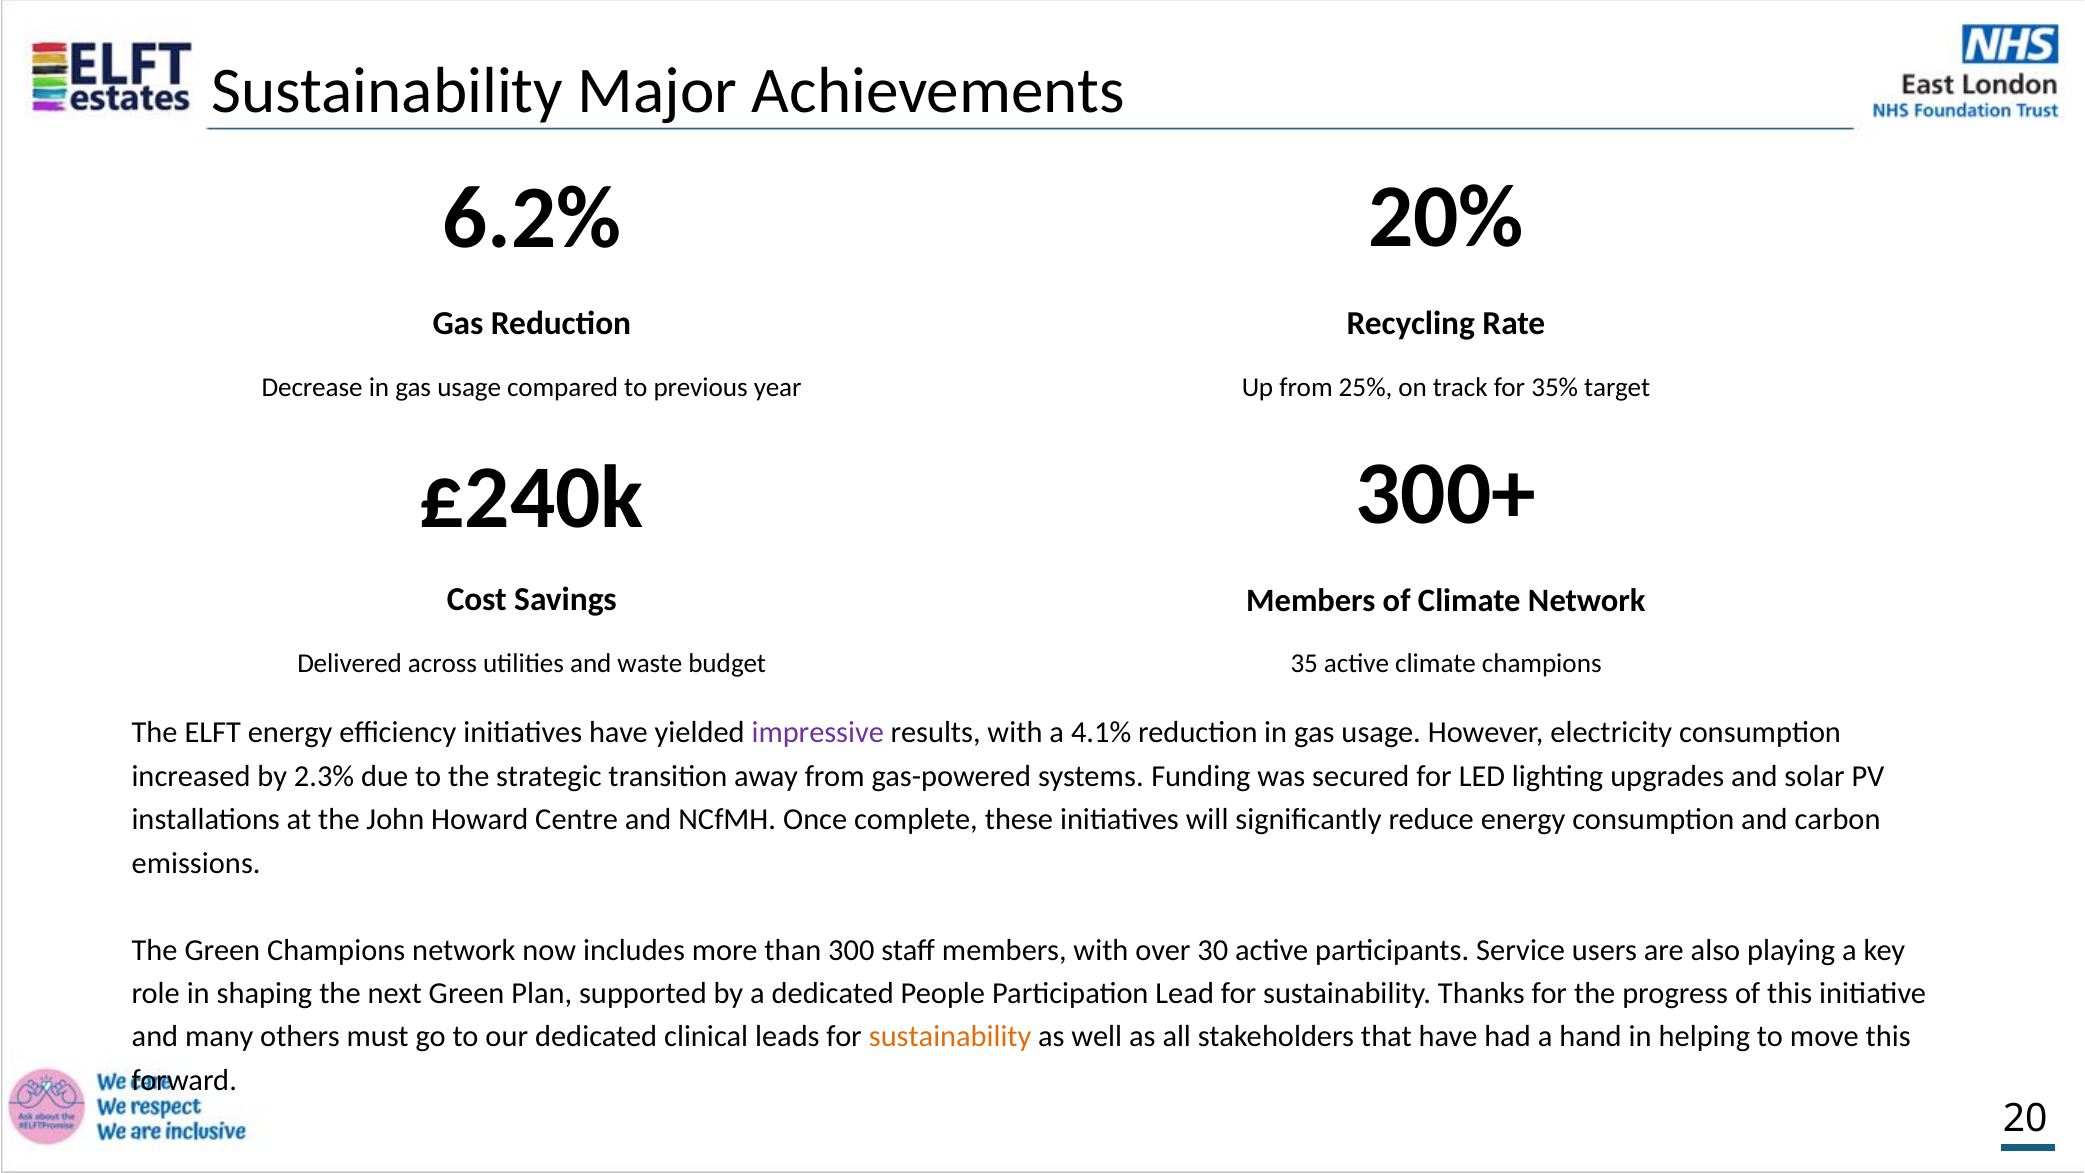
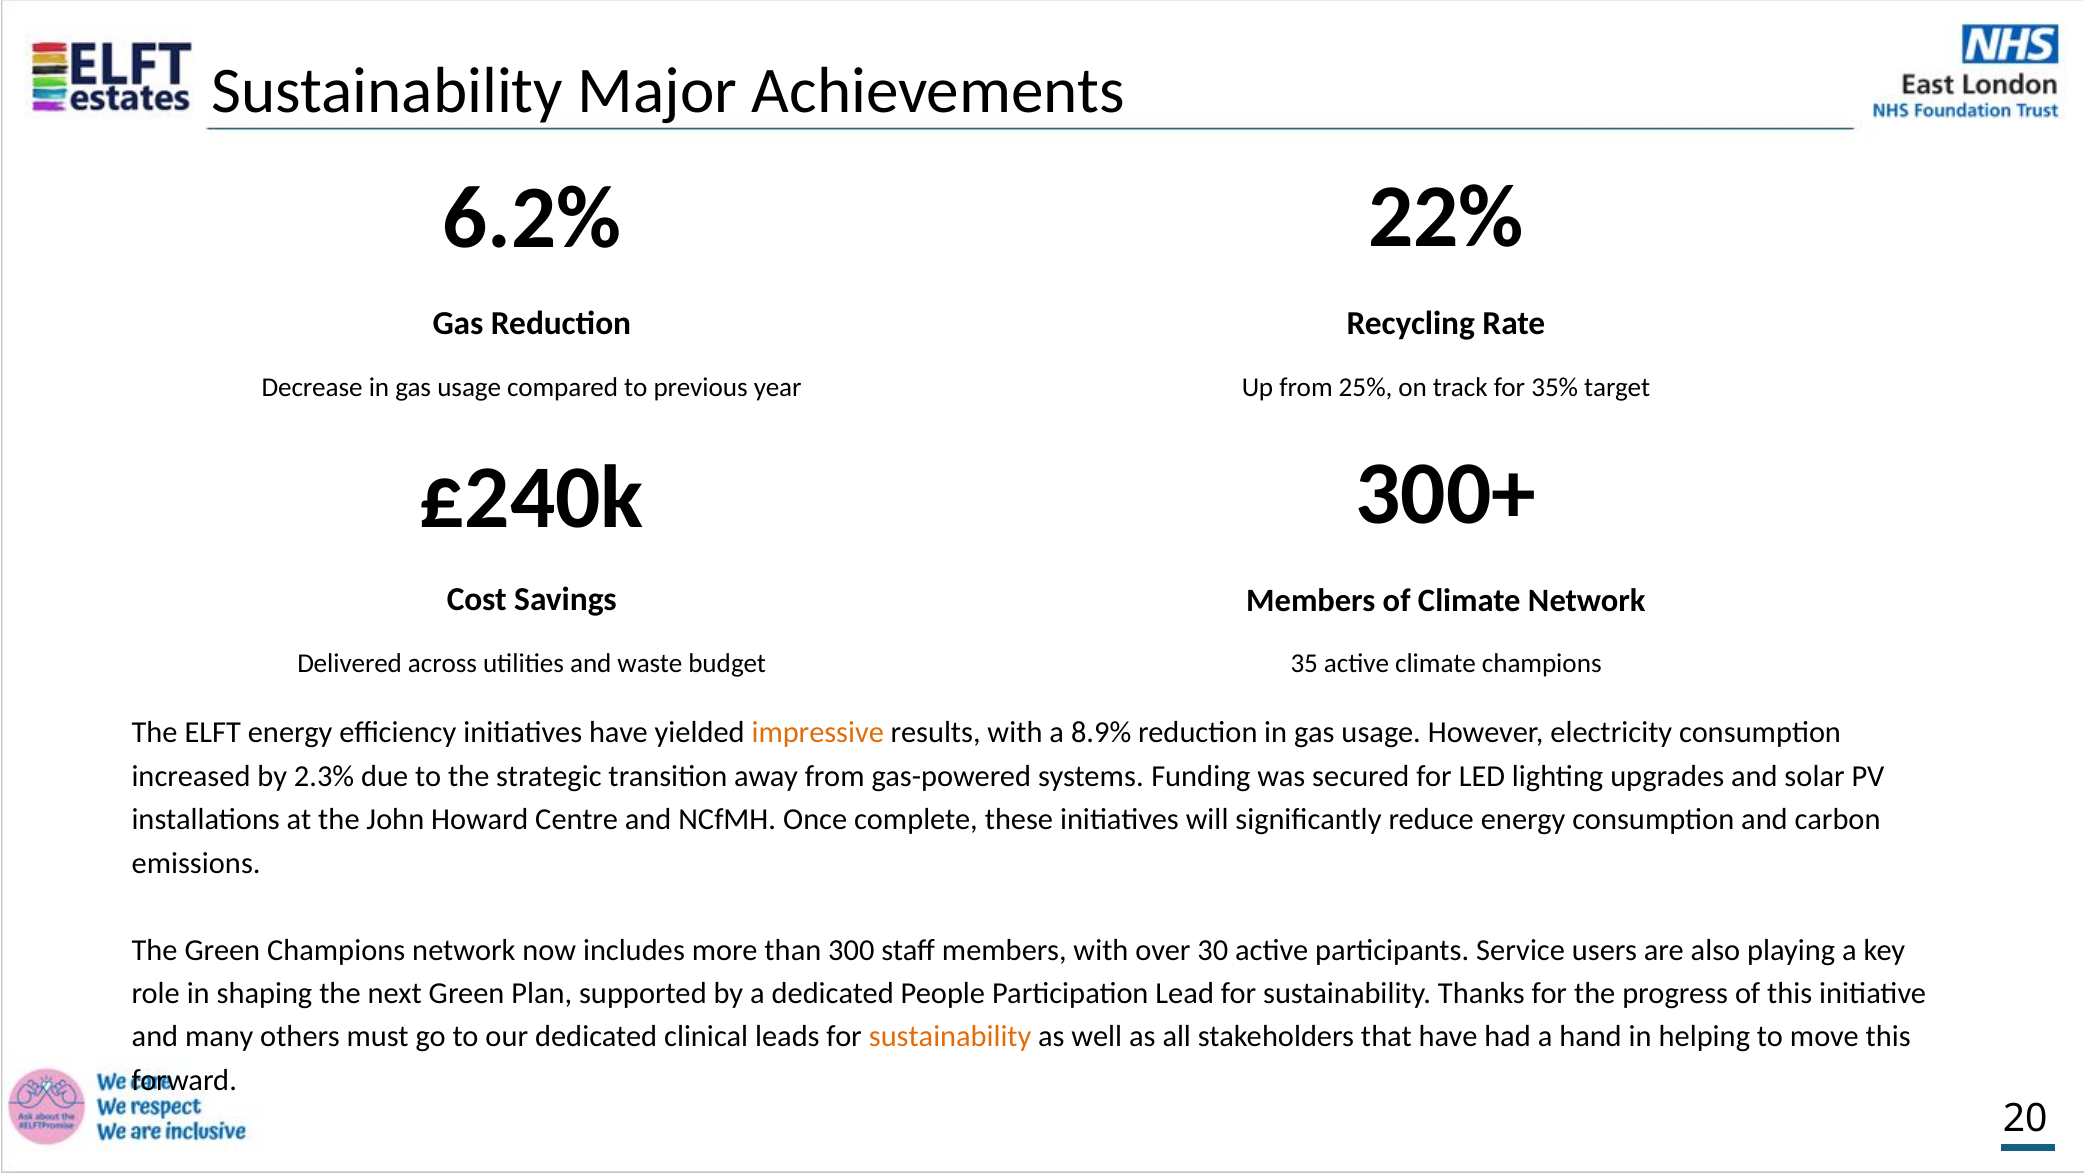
20%: 20% -> 22%
impressive colour: purple -> orange
4.1%: 4.1% -> 8.9%
